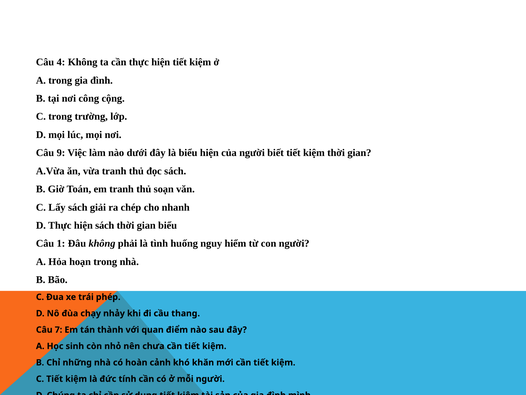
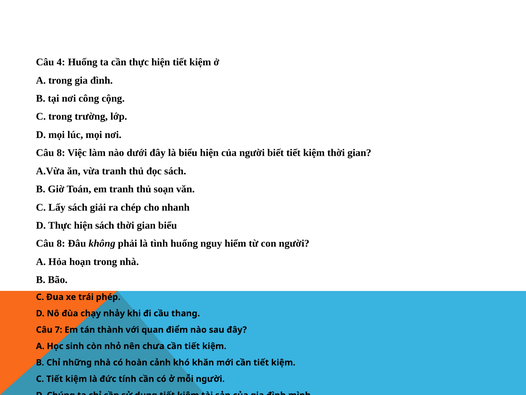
4 Không: Không -> Huống
9 at (61, 153): 9 -> 8
1 at (61, 243): 1 -> 8
